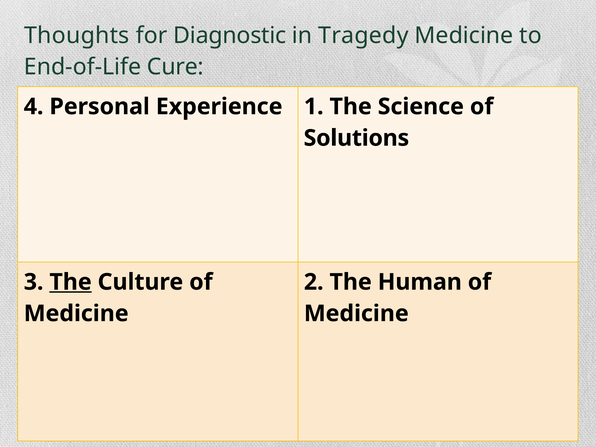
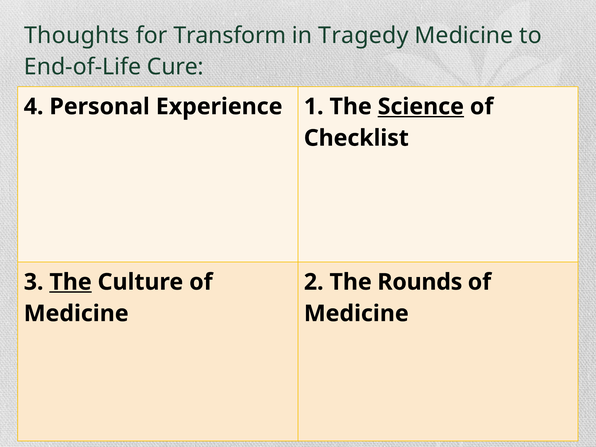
Diagnostic: Diagnostic -> Transform
Science underline: none -> present
Solutions: Solutions -> Checklist
Human: Human -> Rounds
